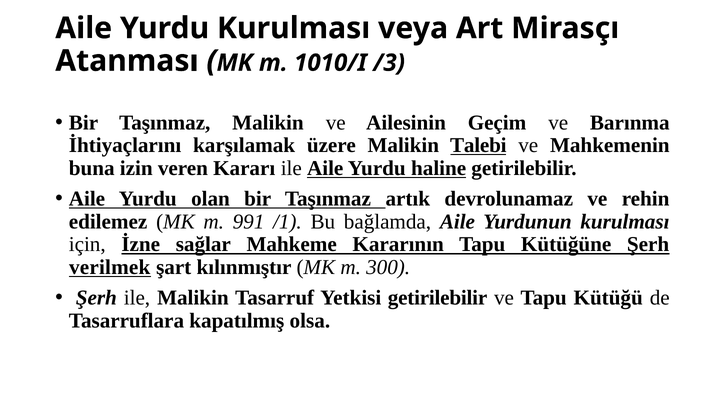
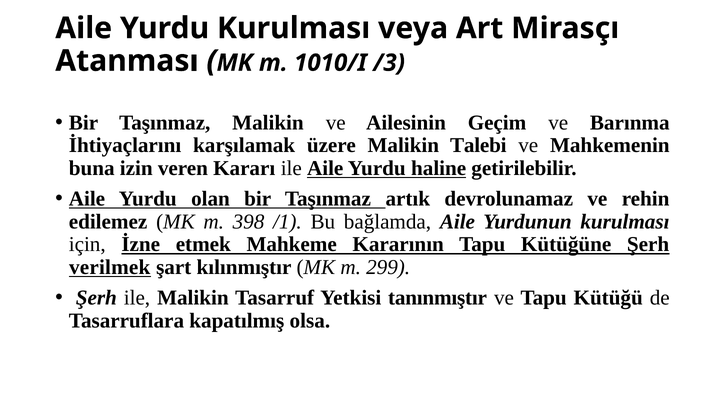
Talebi underline: present -> none
991: 991 -> 398
sağlar: sağlar -> etmek
300: 300 -> 299
Yetkisi getirilebilir: getirilebilir -> tanınmıştır
